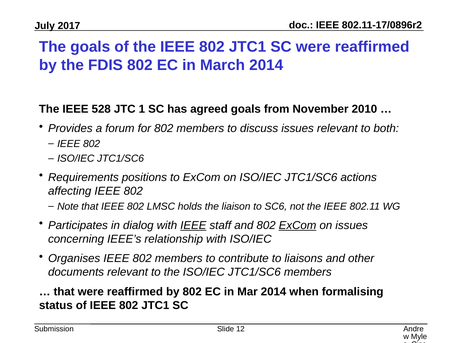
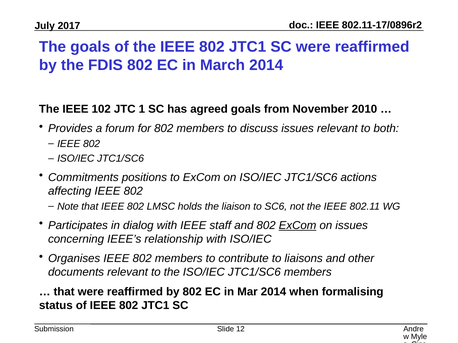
528: 528 -> 102
Requirements: Requirements -> Commitments
IEEE at (193, 226) underline: present -> none
